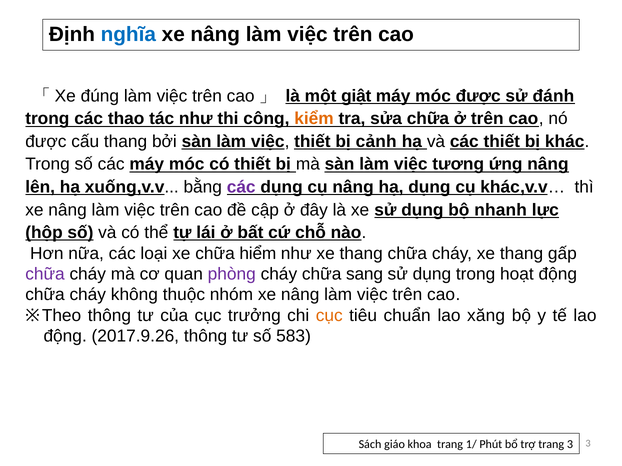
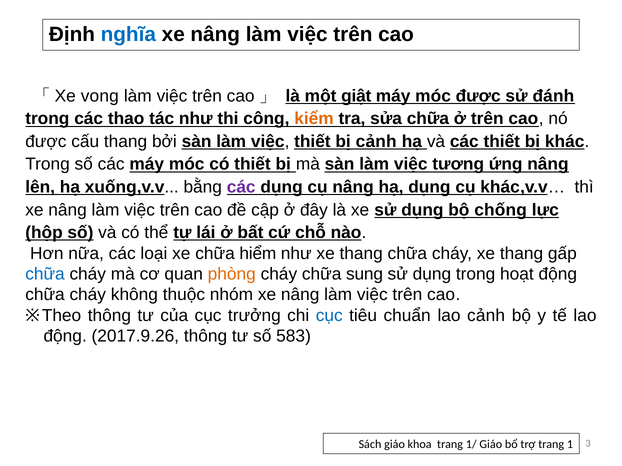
đúng: đúng -> vong
nhanh: nhanh -> chống
chữa at (45, 274) colour: purple -> blue
phòng colour: purple -> orange
sang: sang -> sung
cục at (329, 316) colour: orange -> blue
lao xăng: xăng -> cảnh
1/ Phút: Phút -> Giáo
trang 3: 3 -> 1
